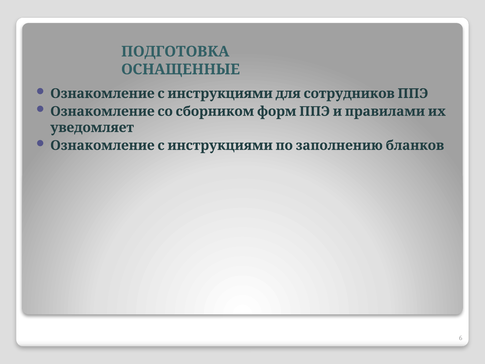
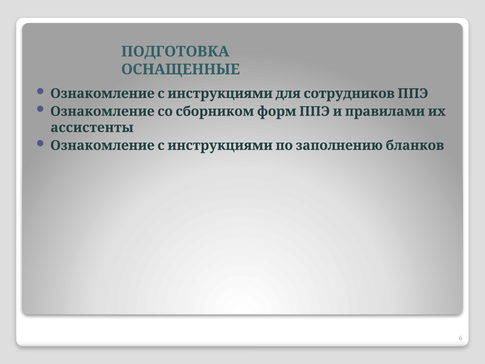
уведомляет: уведомляет -> ассистенты
